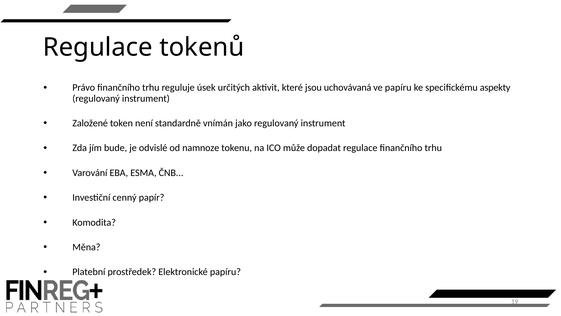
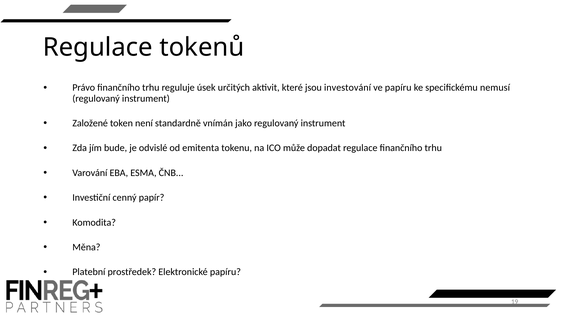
uchovávaná: uchovávaná -> investování
aspekty: aspekty -> nemusí
namnoze: namnoze -> emitenta
